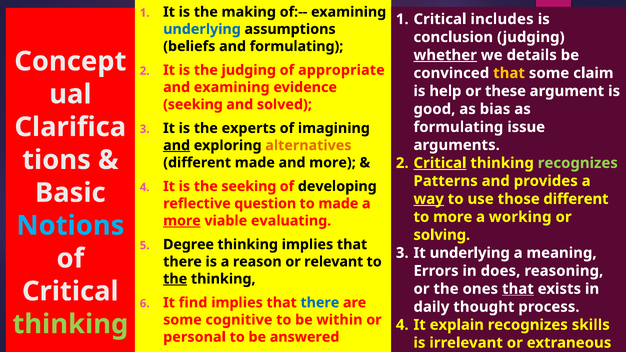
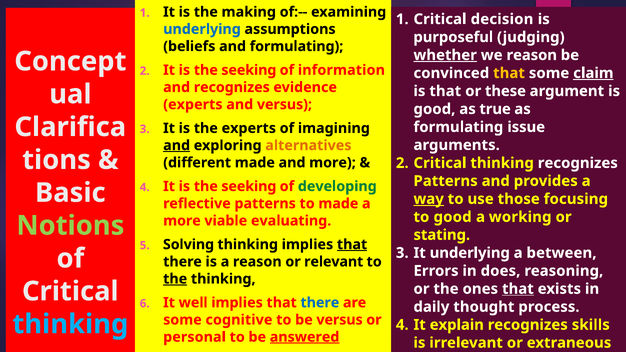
includes: includes -> decision
conclusion: conclusion -> purposeful
we details: details -> reason
judging at (249, 70): judging -> seeking
of appropriate: appropriate -> information
claim underline: none -> present
and examining: examining -> recognizes
is help: help -> that
seeking at (193, 105): seeking -> experts
and solved: solved -> versus
bias: bias -> true
Critical at (440, 163) underline: present -> none
recognizes at (578, 163) colour: light green -> white
developing colour: black -> green
those different: different -> focusing
reflective question: question -> patterns
to more: more -> good
more at (182, 221) underline: present -> none
Notions colour: light blue -> light green
solving: solving -> stating
Degree: Degree -> Solving
that at (352, 245) underline: none -> present
meaning: meaning -> between
find: find -> well
be within: within -> versus
thinking at (70, 324) colour: light green -> light blue
answered underline: none -> present
